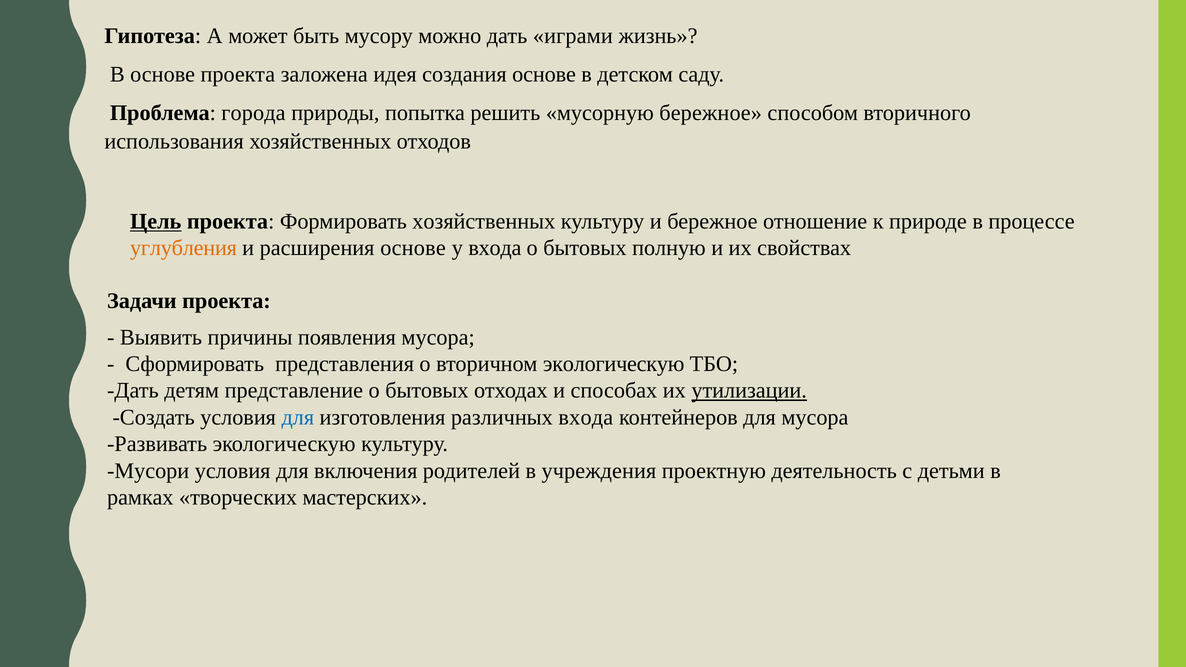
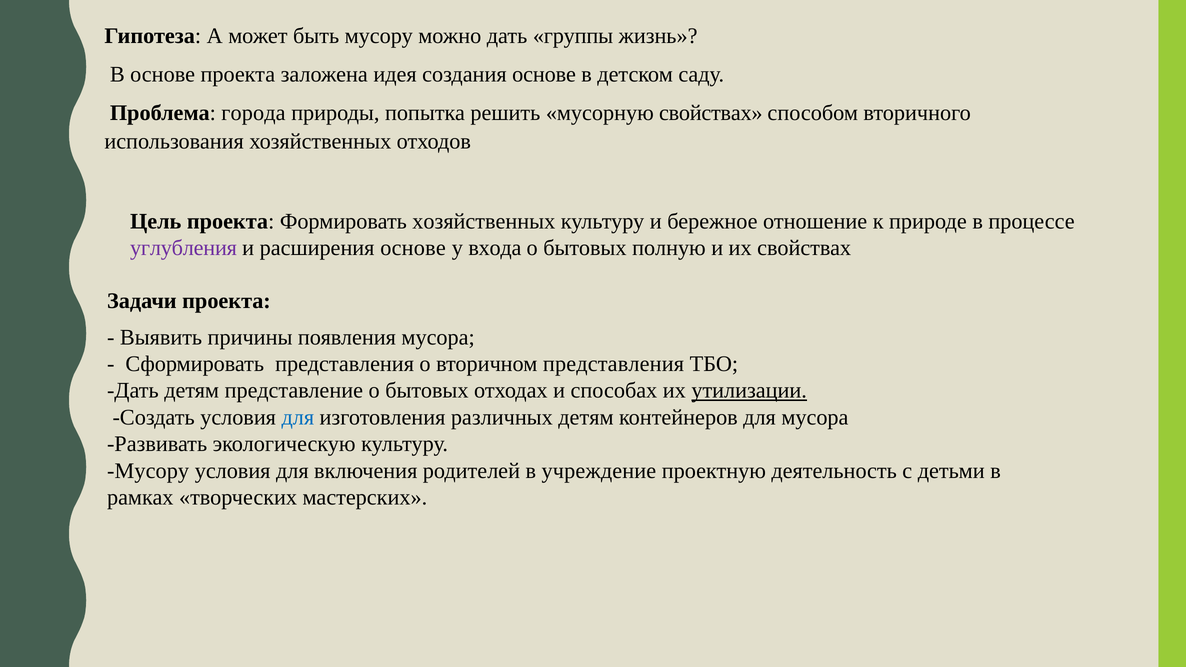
играми: играми -> группы
мусорную бережное: бережное -> свойствах
Цель underline: present -> none
углубления colour: orange -> purple
вторичном экологическую: экологическую -> представления
различных входа: входа -> детям
Мусори at (148, 471): Мусори -> Мусору
учреждения: учреждения -> учреждение
